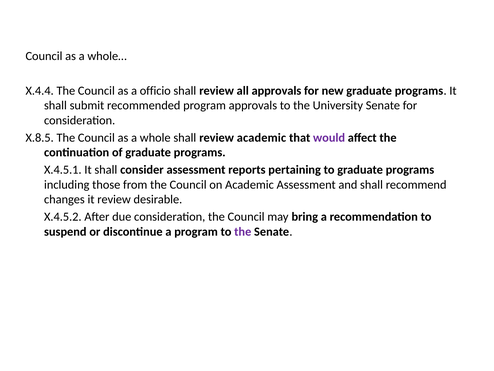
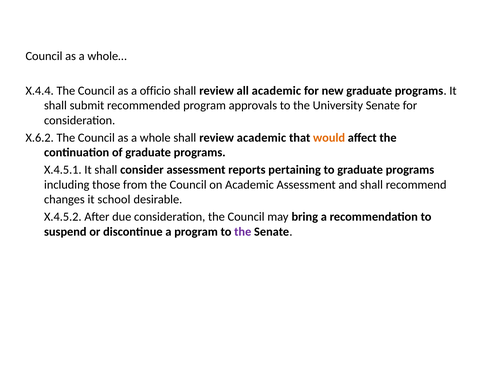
all approvals: approvals -> academic
X.8.5: X.8.5 -> X.6.2
would colour: purple -> orange
it review: review -> school
